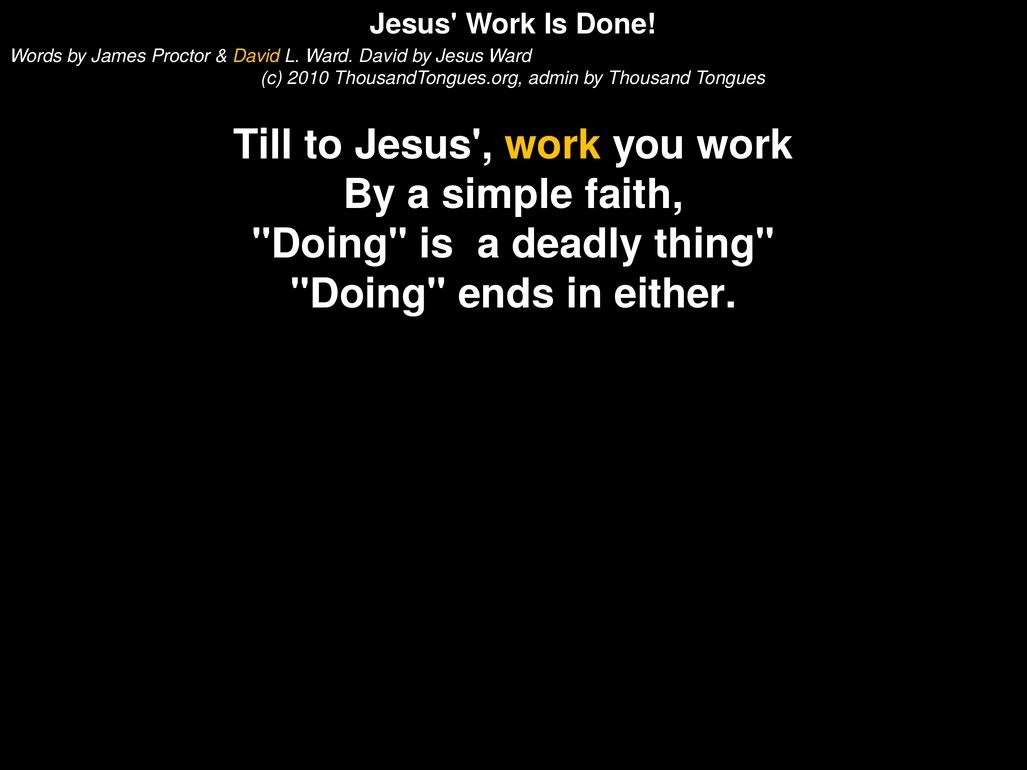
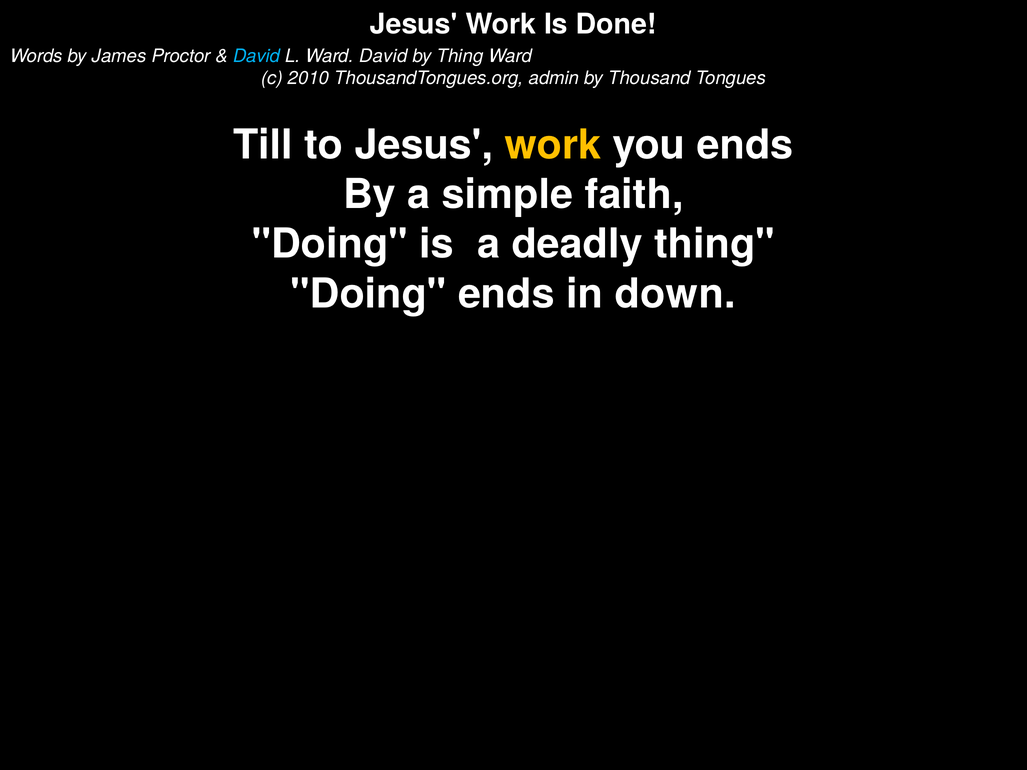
David at (257, 56) colour: yellow -> light blue
by Jesus: Jesus -> Thing
you work: work -> ends
either: either -> down
